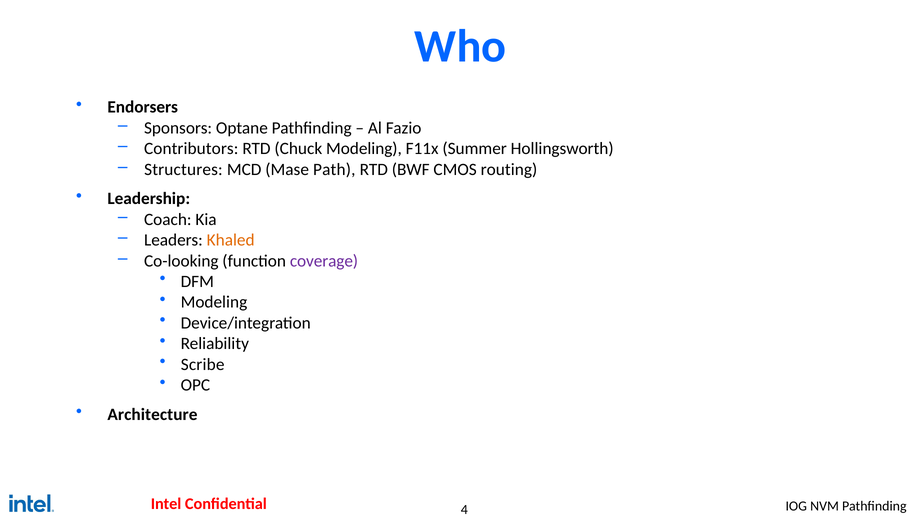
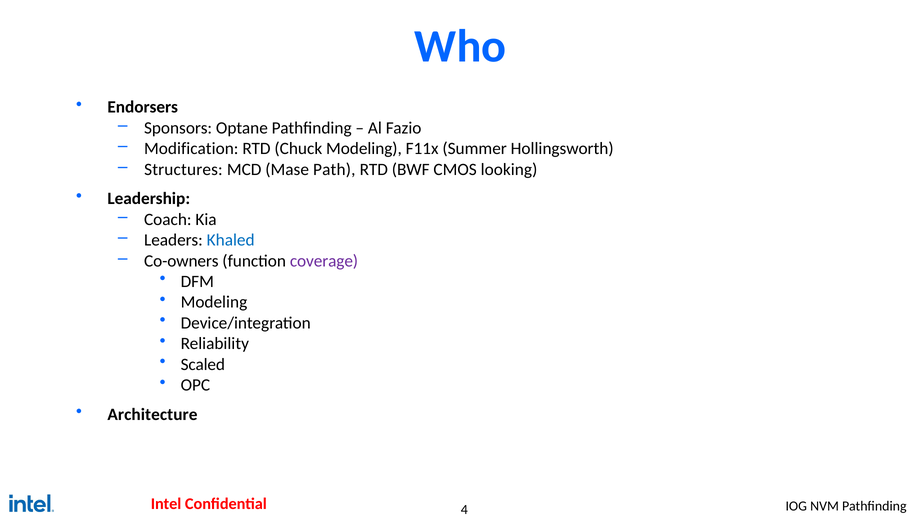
Contributors: Contributors -> Modification
routing: routing -> looking
Khaled colour: orange -> blue
Co-looking: Co-looking -> Co-owners
Scribe: Scribe -> Scaled
